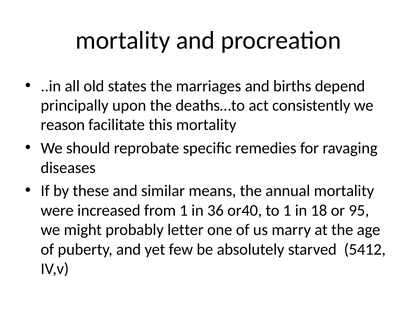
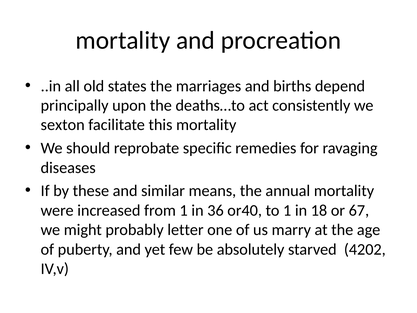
reason: reason -> sexton
95: 95 -> 67
5412: 5412 -> 4202
